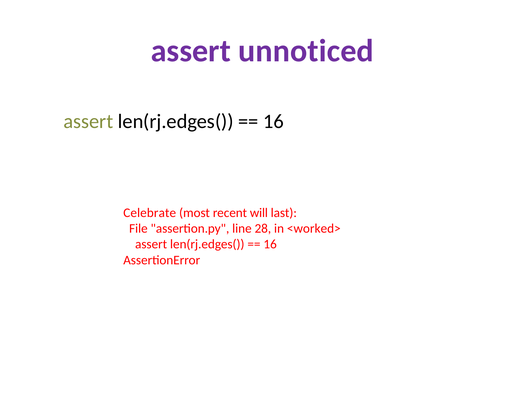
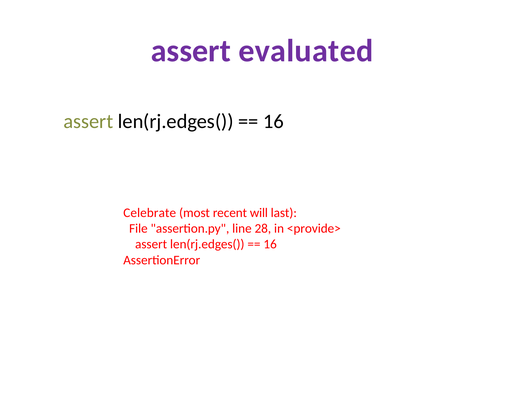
unnoticed: unnoticed -> evaluated
<worked>: <worked> -> <provide>
